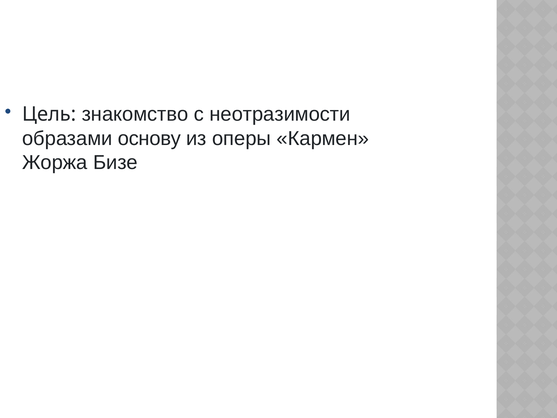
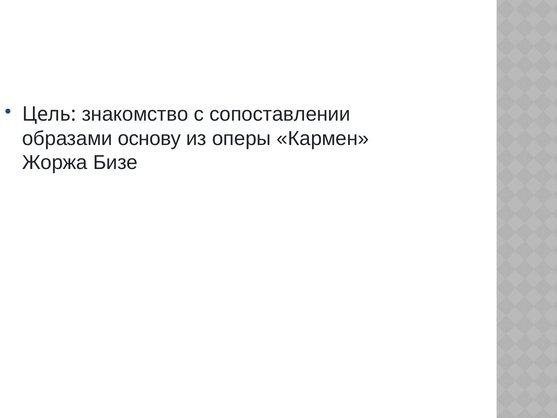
неотразимости: неотразимости -> сопоставлении
